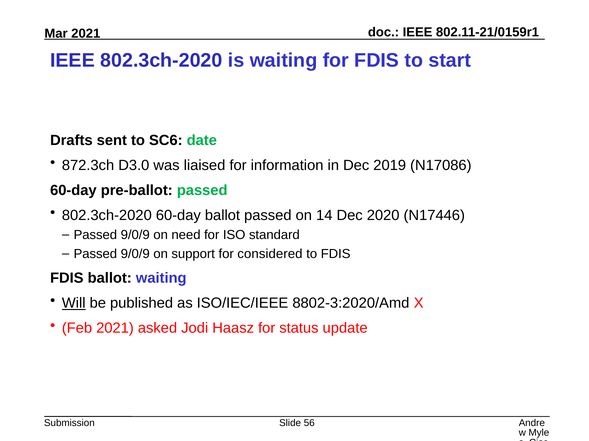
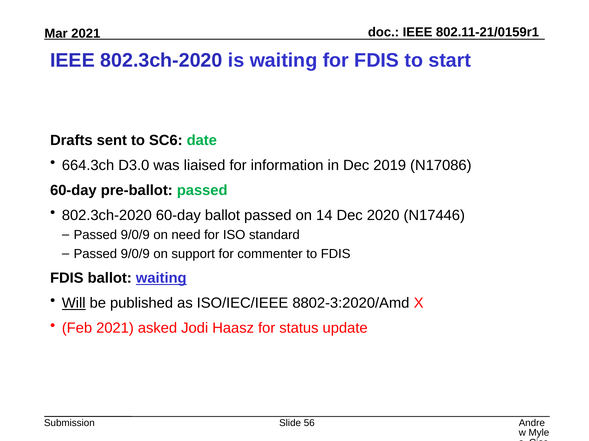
872.3ch: 872.3ch -> 664.3ch
considered: considered -> commenter
waiting at (161, 279) underline: none -> present
